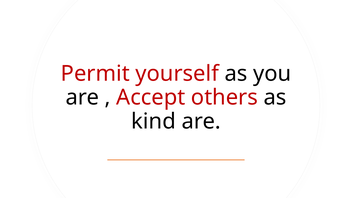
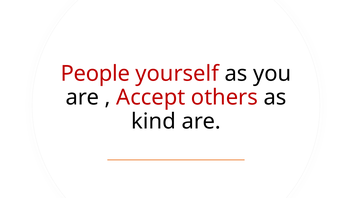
Permit: Permit -> People
